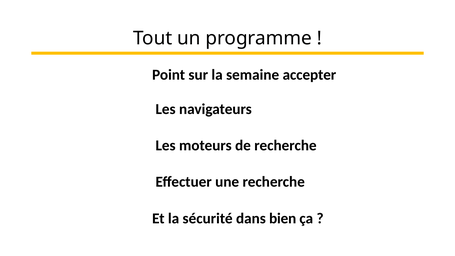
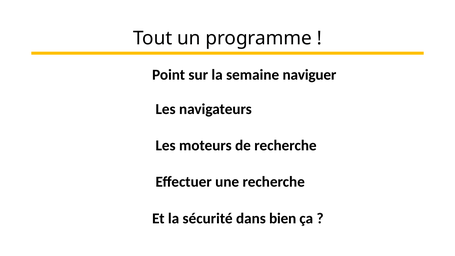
accepter: accepter -> naviguer
